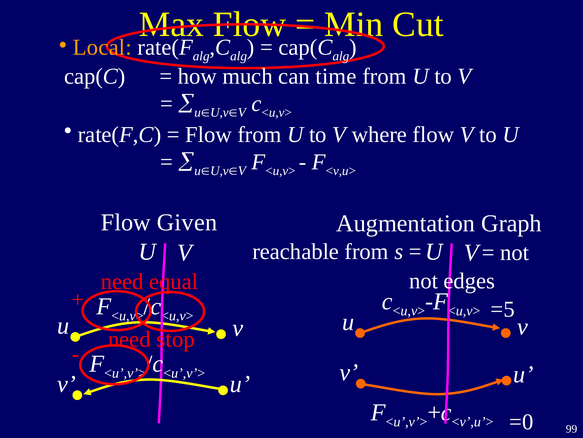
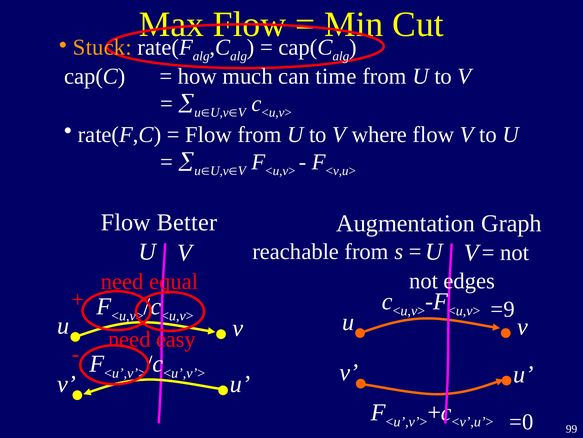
Local: Local -> Stuck
Given: Given -> Better
=5: =5 -> =9
stop: stop -> easy
